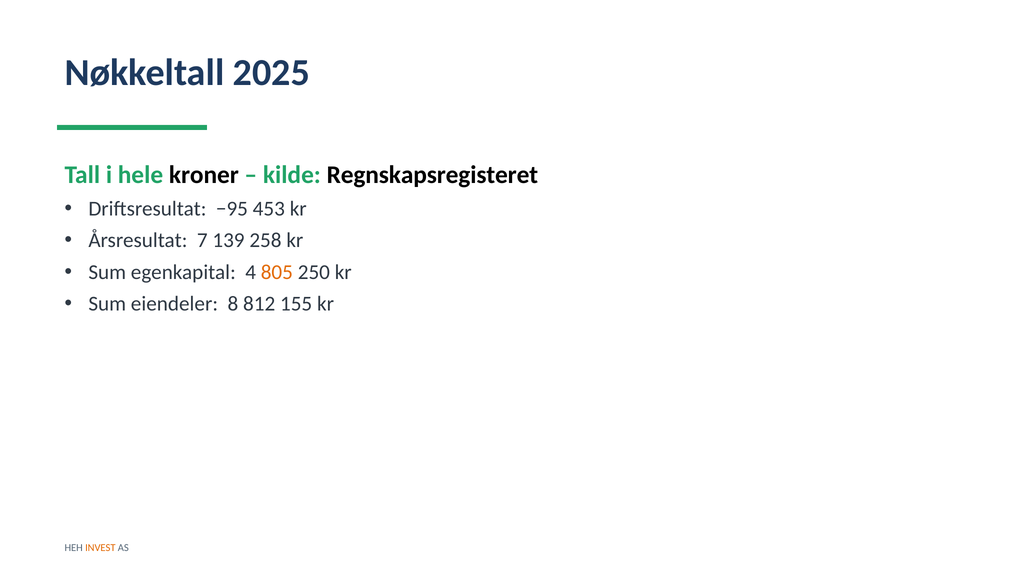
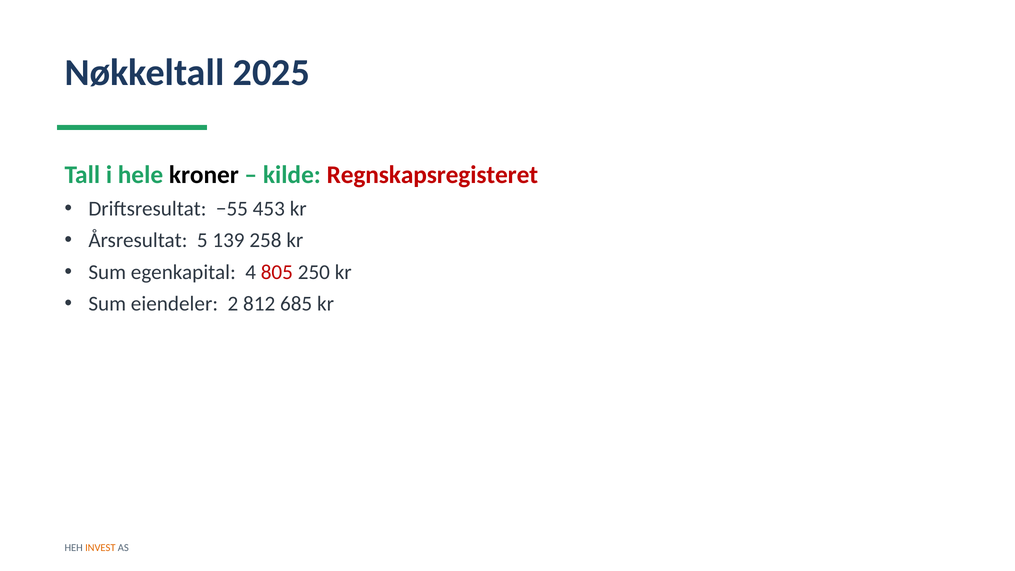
Regnskapsregisteret colour: black -> red
−95: −95 -> −55
7: 7 -> 5
805 colour: orange -> red
8: 8 -> 2
155: 155 -> 685
